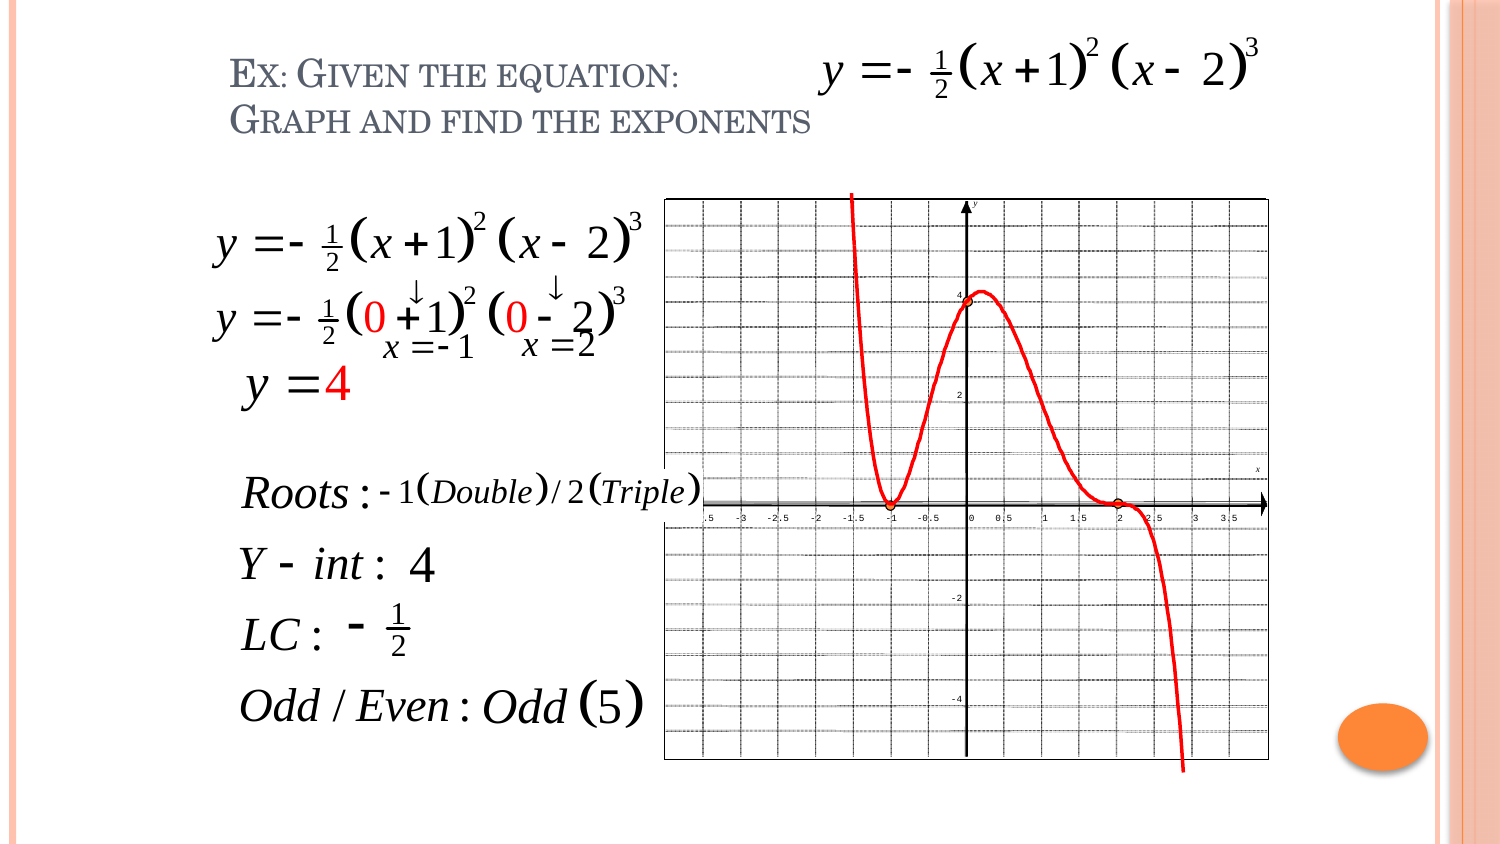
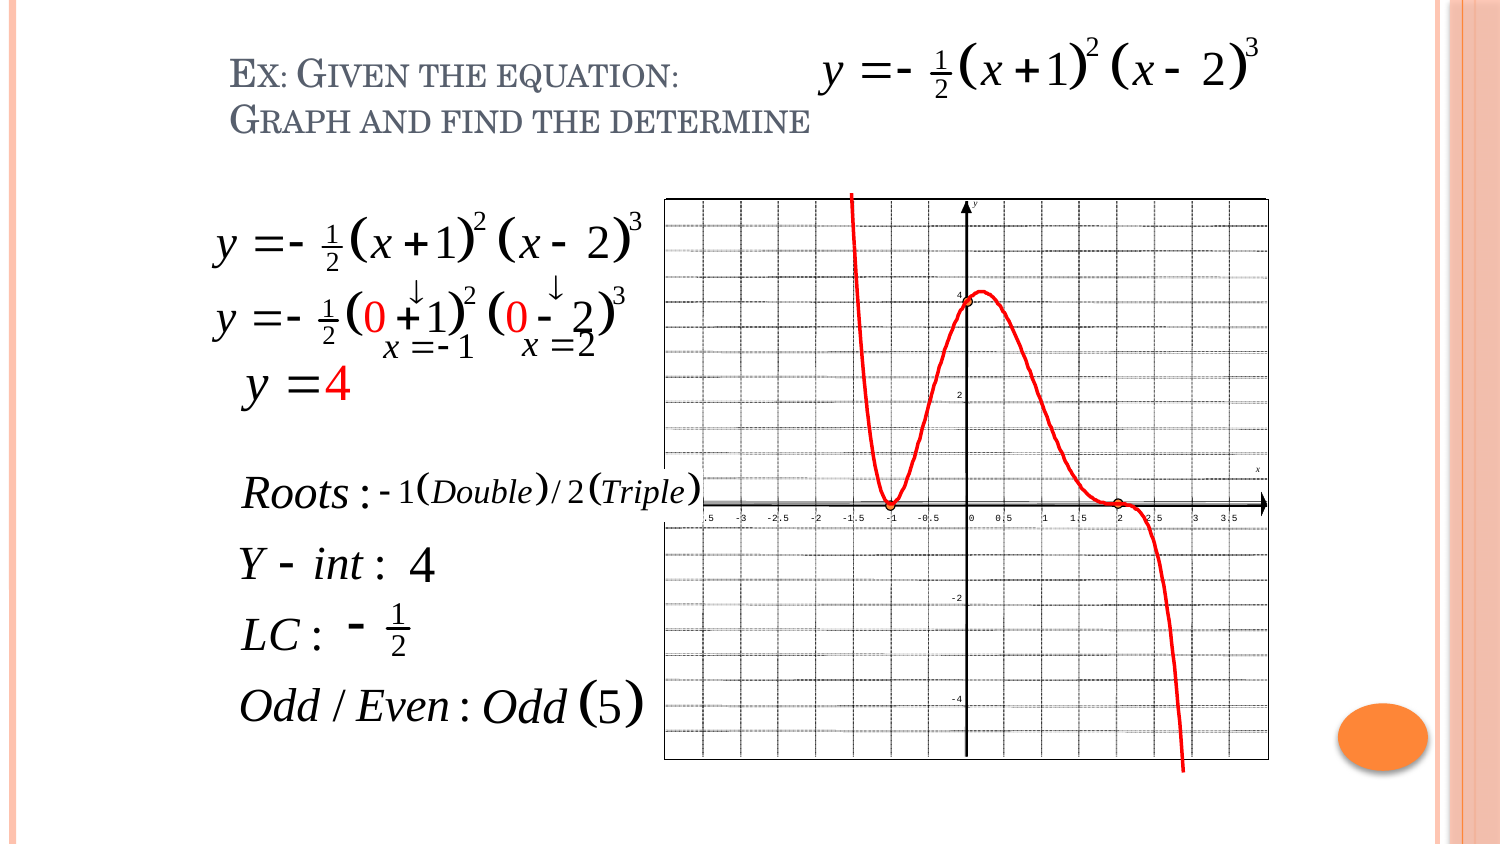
EXPONENTS: EXPONENTS -> DETERMINE
